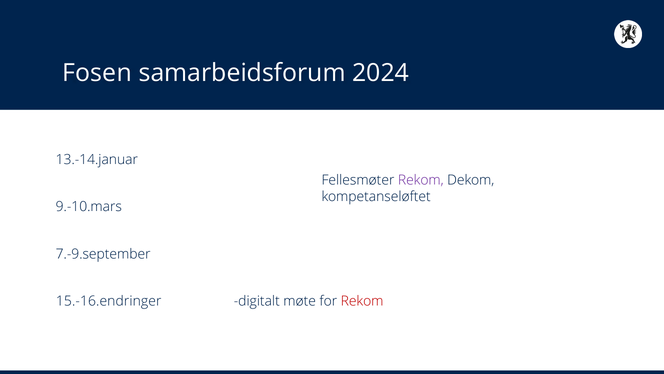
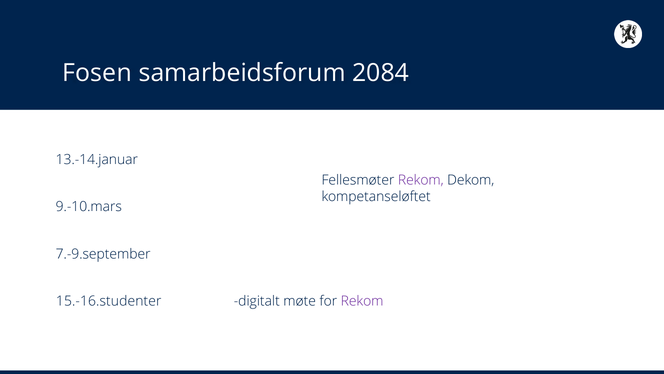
2024: 2024 -> 2084
15.-16.endringer: 15.-16.endringer -> 15.-16.studenter
Rekom at (362, 301) colour: red -> purple
